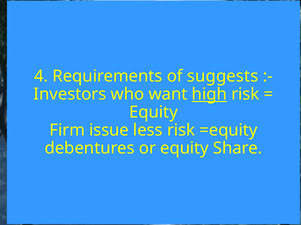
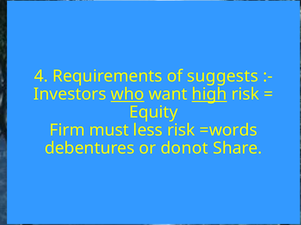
who underline: none -> present
issue: issue -> must
=equity: =equity -> =words
or equity: equity -> donot
